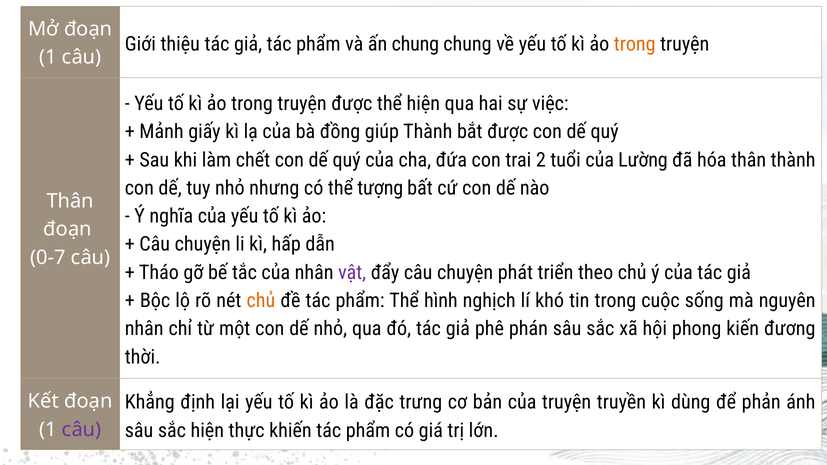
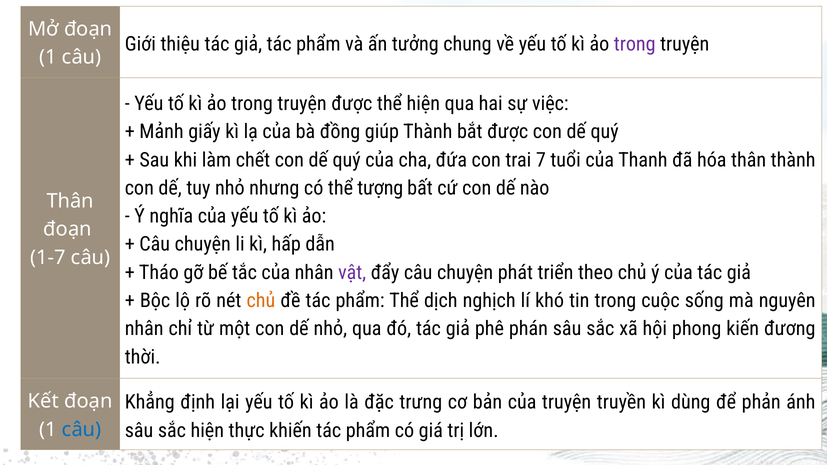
ấn chung: chung -> tưởng
trong at (635, 44) colour: orange -> purple
2: 2 -> 7
Lường: Lường -> Thanh
0-7: 0-7 -> 1-7
hình: hình -> dịch
câu at (82, 430) colour: purple -> blue
